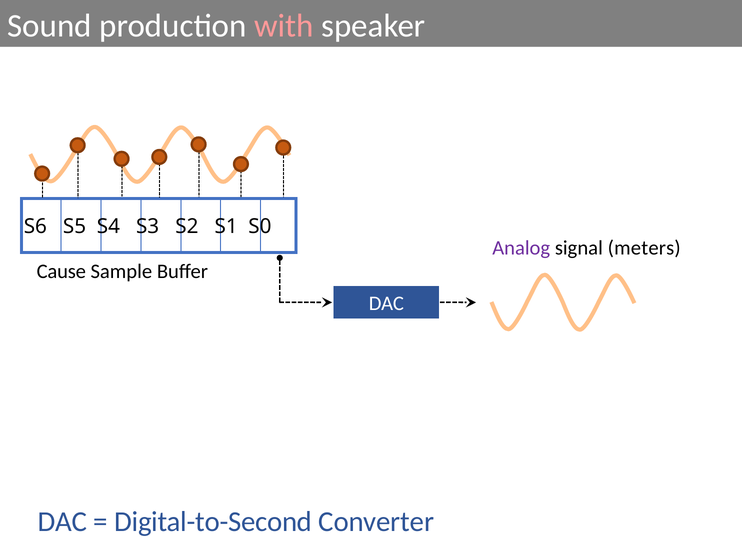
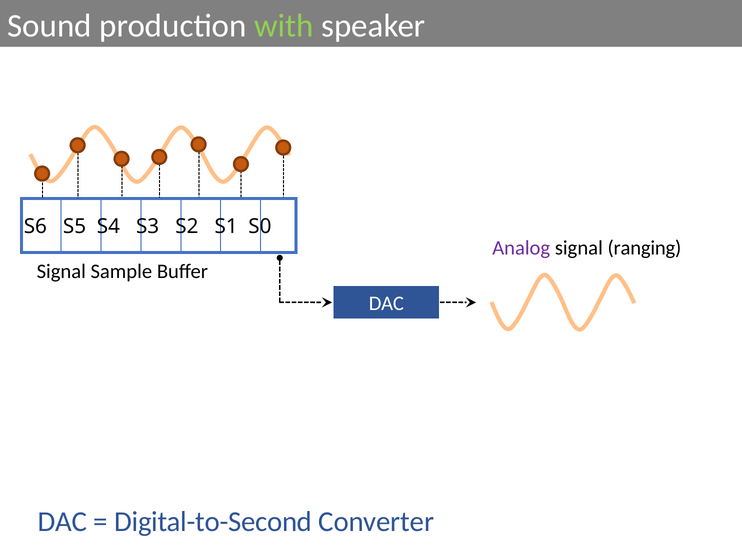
with colour: pink -> light green
meters: meters -> ranging
Cause at (61, 272): Cause -> Signal
